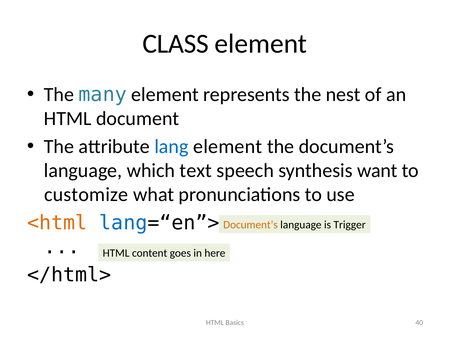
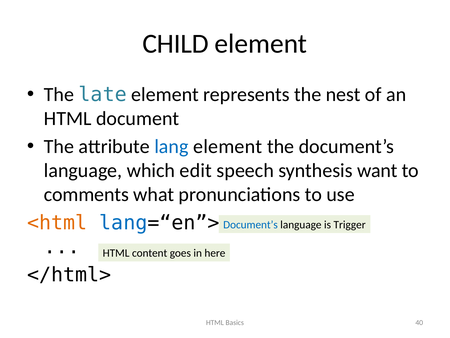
CLASS: CLASS -> CHILD
many: many -> late
text: text -> edit
customize: customize -> comments
Document’s at (251, 225) colour: orange -> blue
